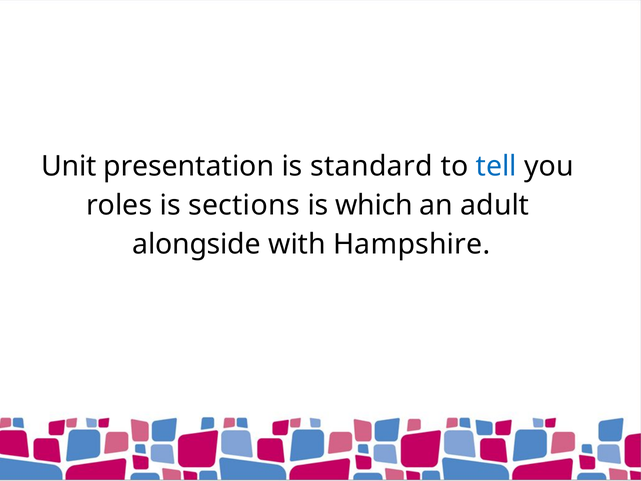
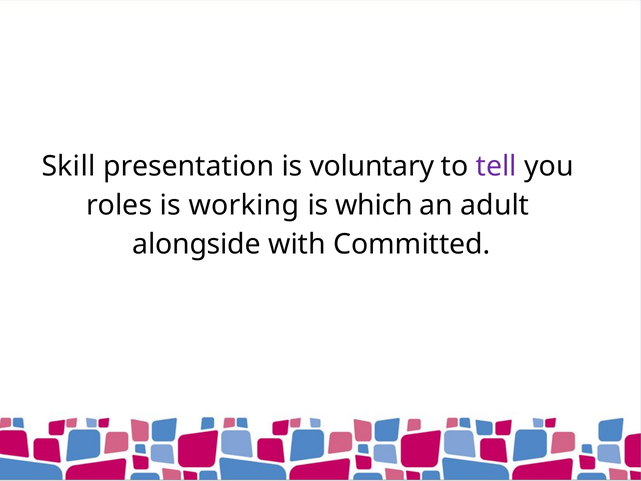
Unit: Unit -> Skill
standard: standard -> voluntary
tell colour: blue -> purple
sections: sections -> working
Hampshire: Hampshire -> Committed
